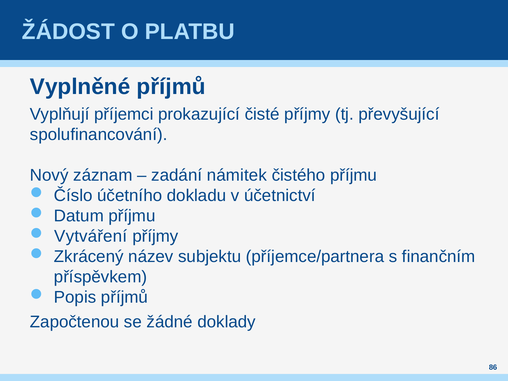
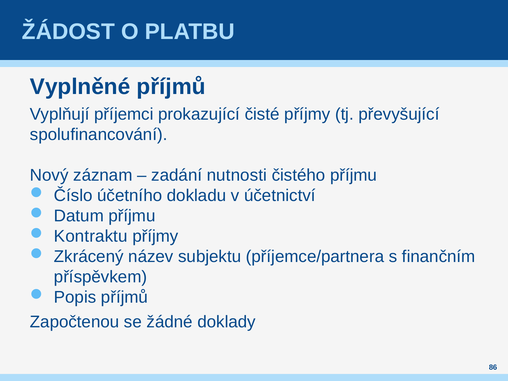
námitek: námitek -> nutnosti
Vytváření: Vytváření -> Kontraktu
